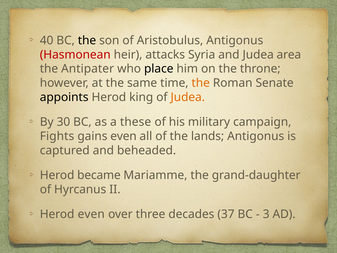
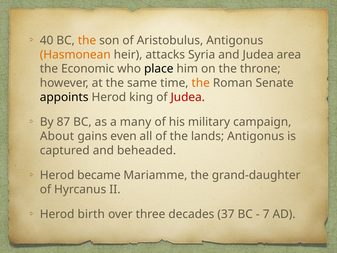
the at (87, 40) colour: black -> orange
Hasmonean colour: red -> orange
Antipater: Antipater -> Economic
Judea at (188, 97) colour: orange -> red
30: 30 -> 87
these: these -> many
Fights: Fights -> About
Herod even: even -> birth
3: 3 -> 7
